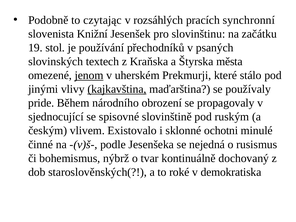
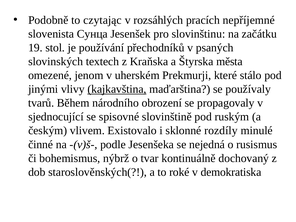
synchronní: synchronní -> nepříjemné
Knižní: Knižní -> Сунца
jenom underline: present -> none
pride: pride -> tvarů
ochotni: ochotni -> rozdíly
